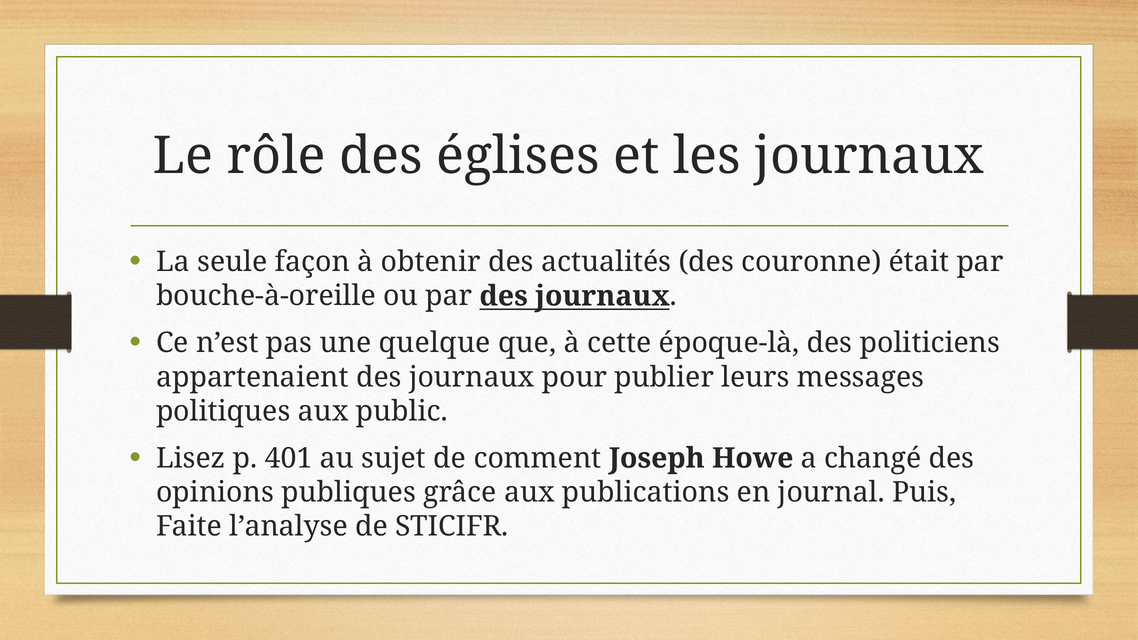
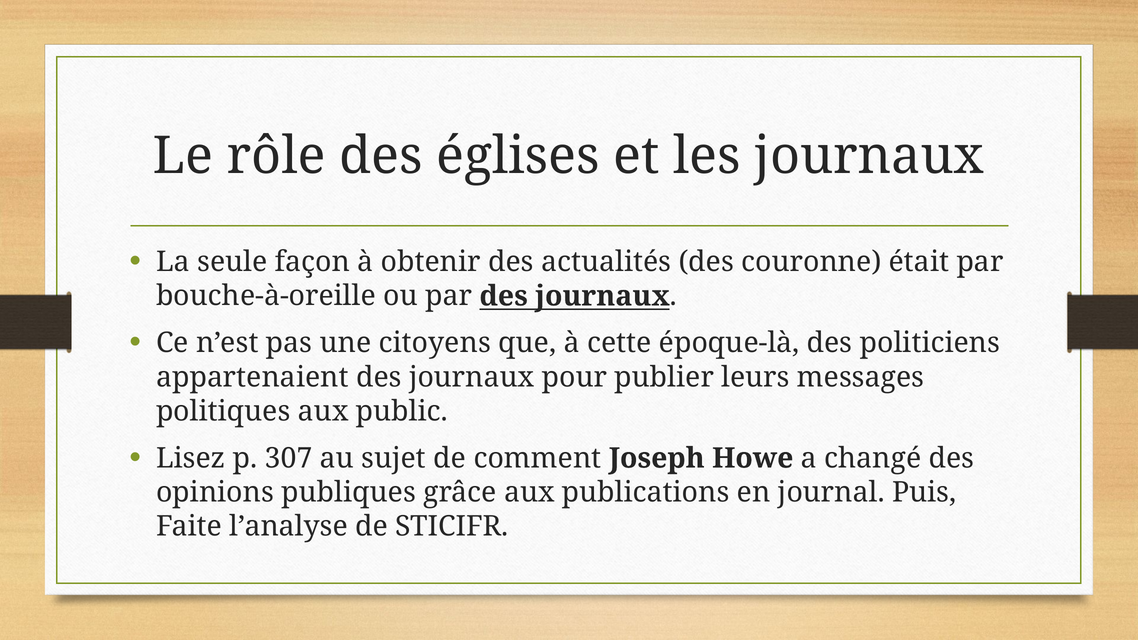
quelque: quelque -> citoyens
401: 401 -> 307
